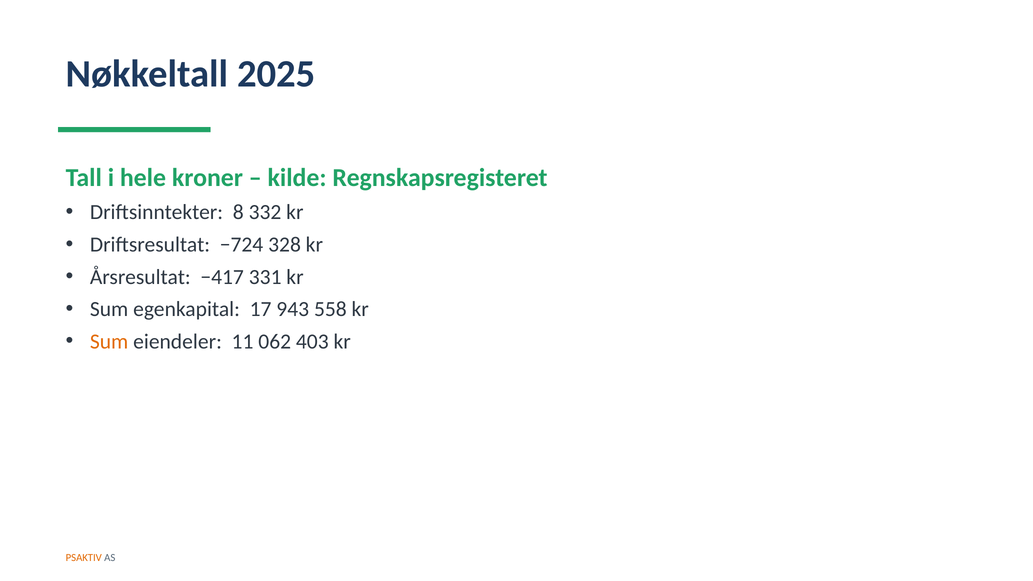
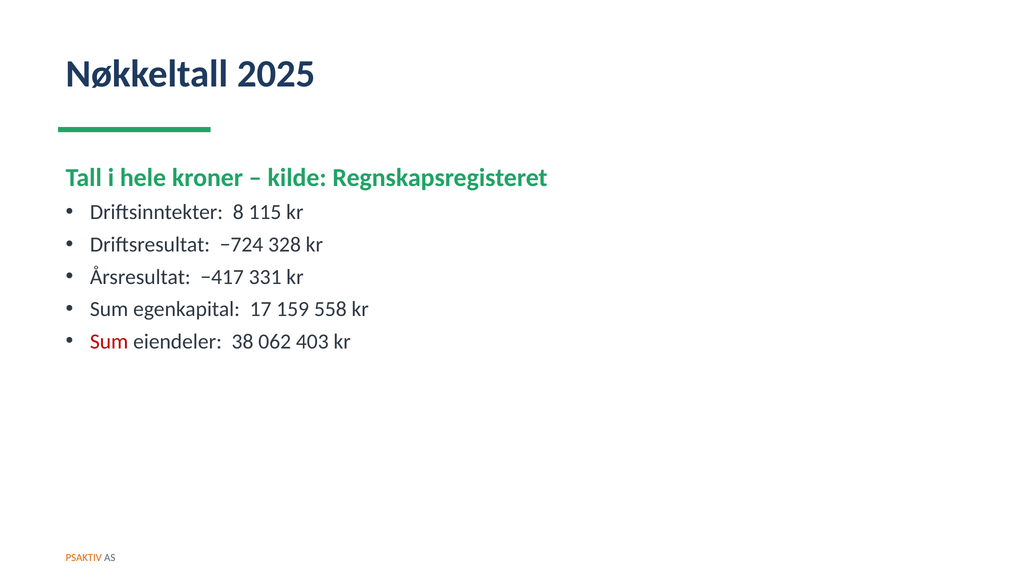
332: 332 -> 115
943: 943 -> 159
Sum at (109, 342) colour: orange -> red
11: 11 -> 38
